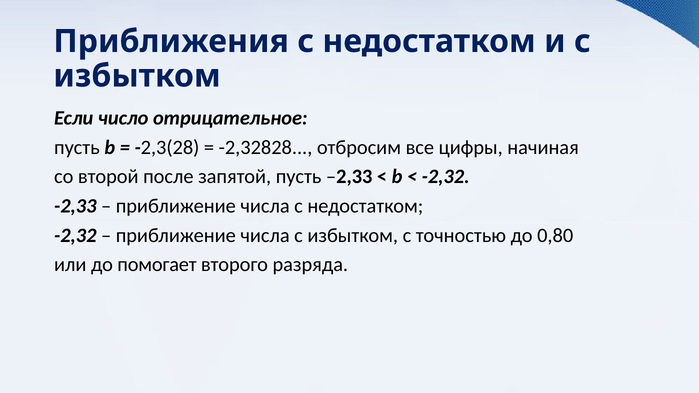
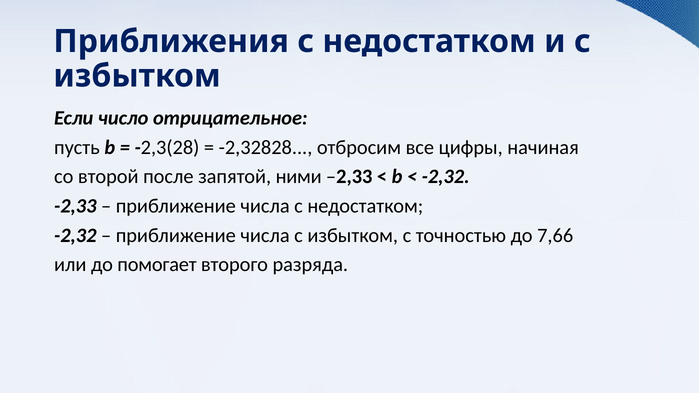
запятой пусть: пусть -> ними
0,80: 0,80 -> 7,66
